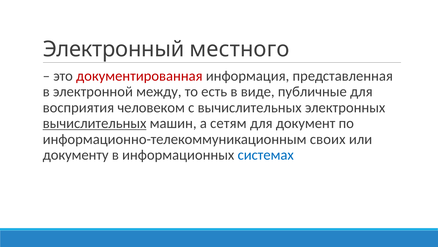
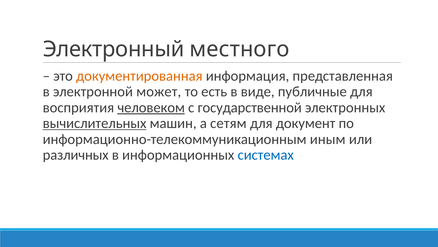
документированная colour: red -> orange
между: между -> может
человеком underline: none -> present
с вычислительных: вычислительных -> государственной
своих: своих -> иным
документу: документу -> различных
